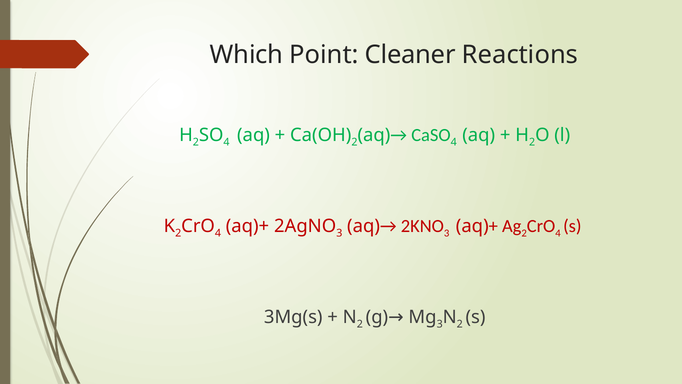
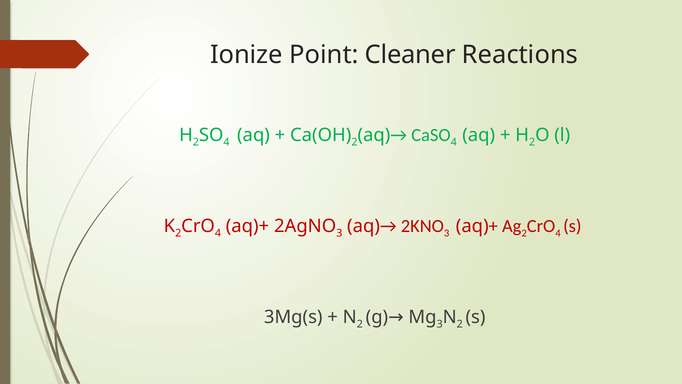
Which: Which -> Ionize
